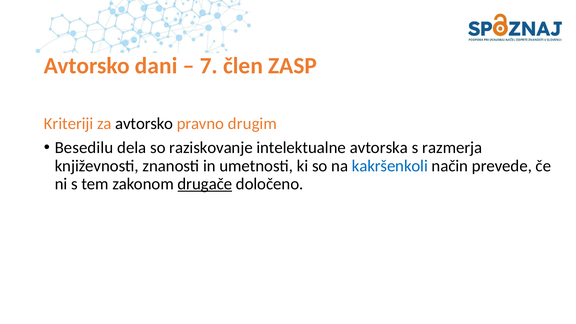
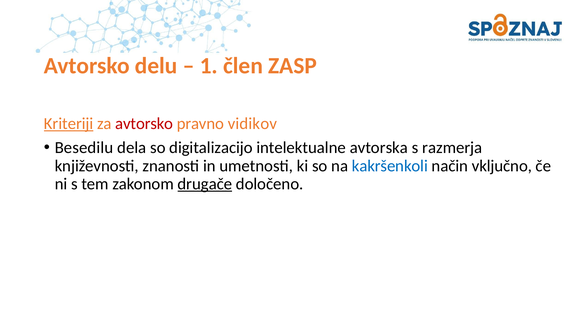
dani: dani -> delu
7: 7 -> 1
Kriteriji underline: none -> present
avtorsko at (144, 124) colour: black -> red
drugim: drugim -> vidikov
raziskovanje: raziskovanje -> digitalizacijo
prevede: prevede -> vključno
